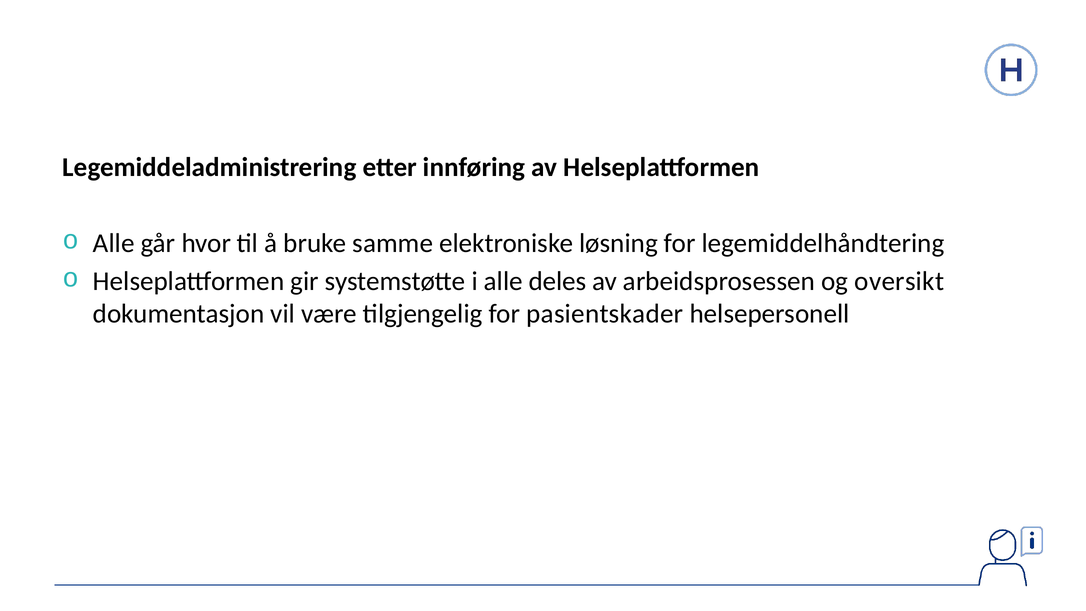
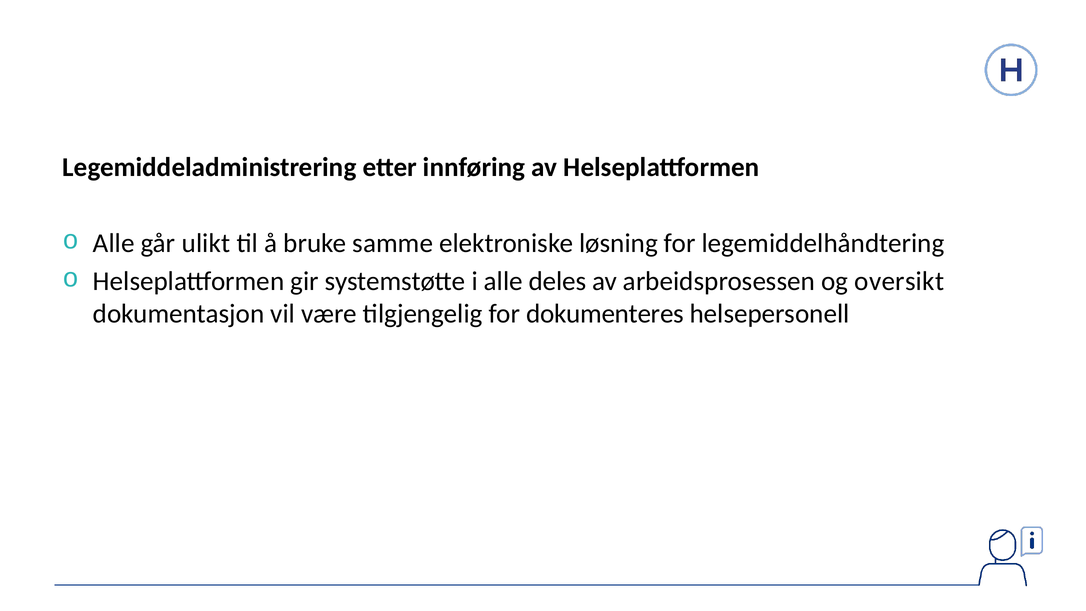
hvor: hvor -> ulikt
pasientskader: pasientskader -> dokumenteres
